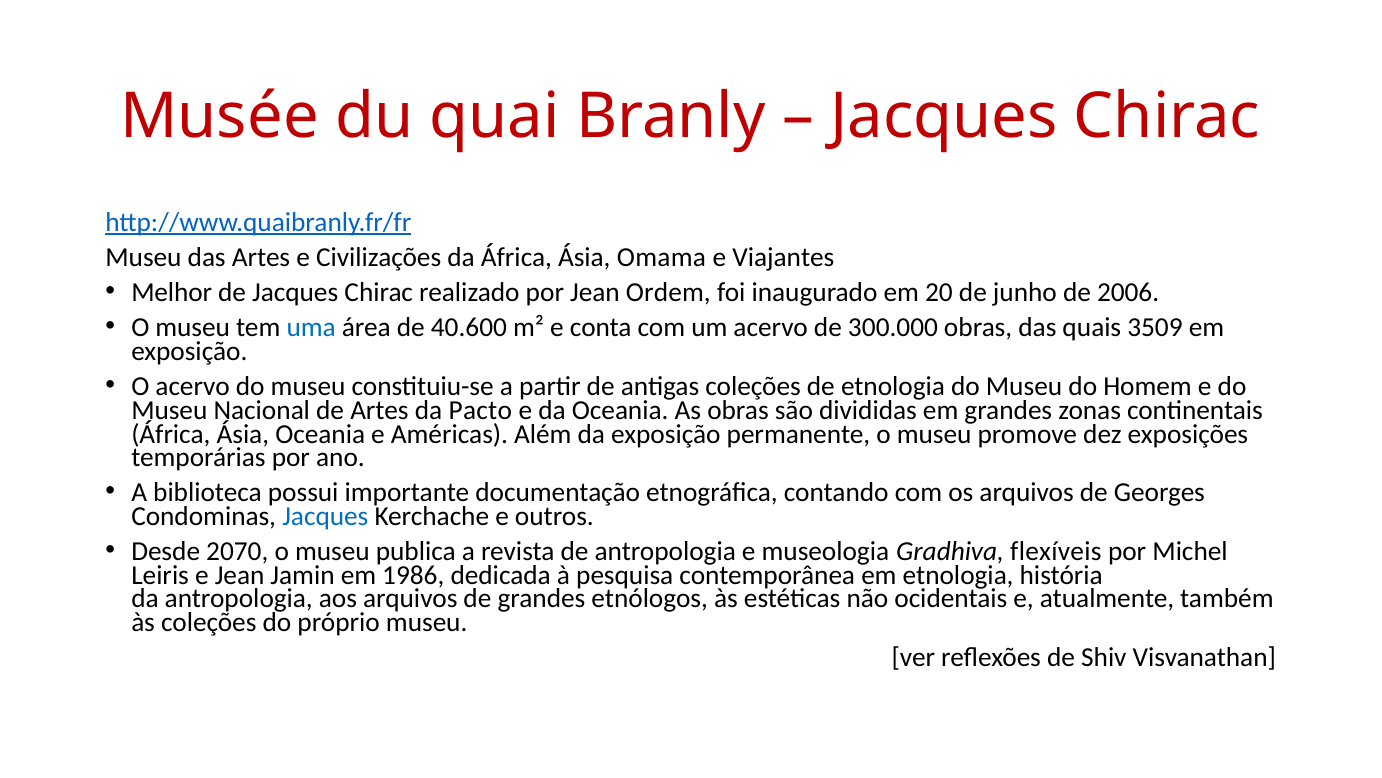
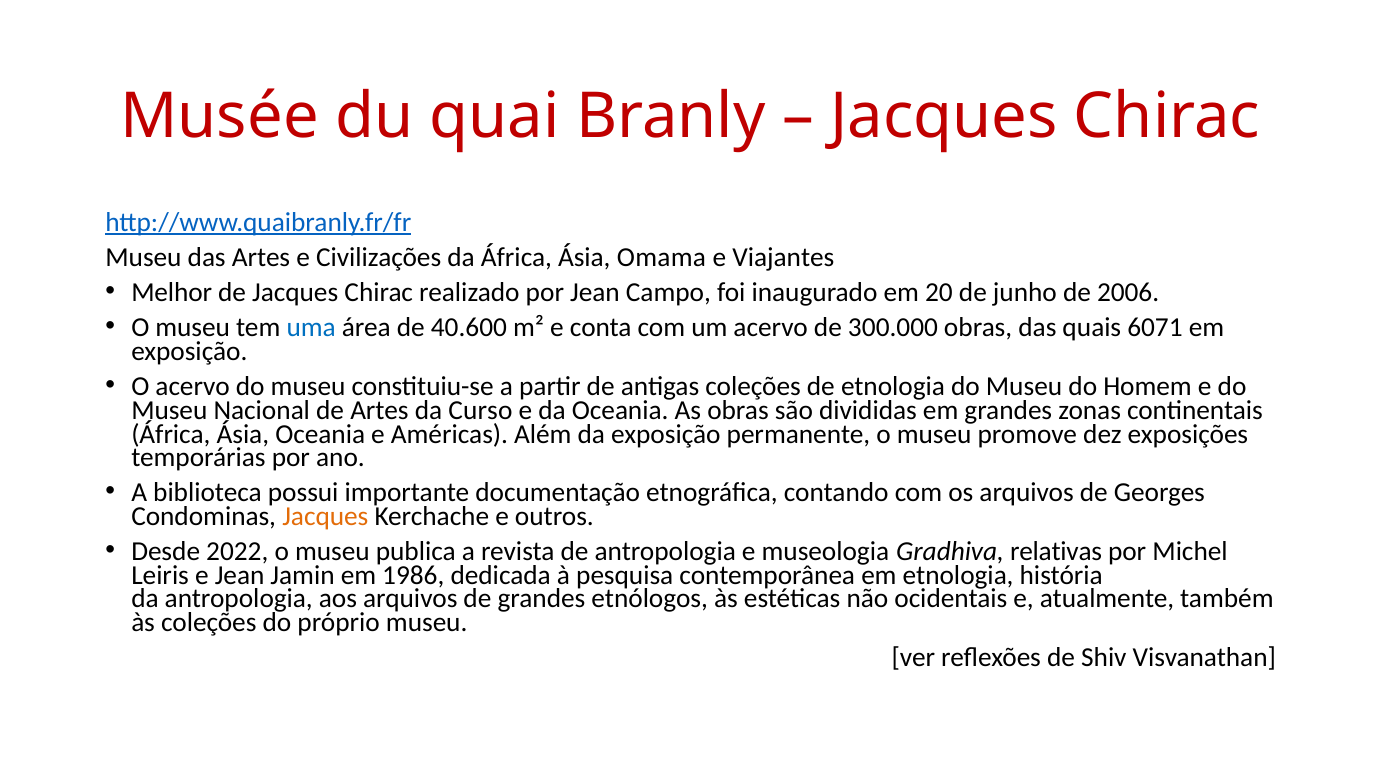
Ordem: Ordem -> Campo
3509: 3509 -> 6071
Pacto: Pacto -> Curso
Jacques at (325, 516) colour: blue -> orange
2070: 2070 -> 2022
flexíveis: flexíveis -> relativas
